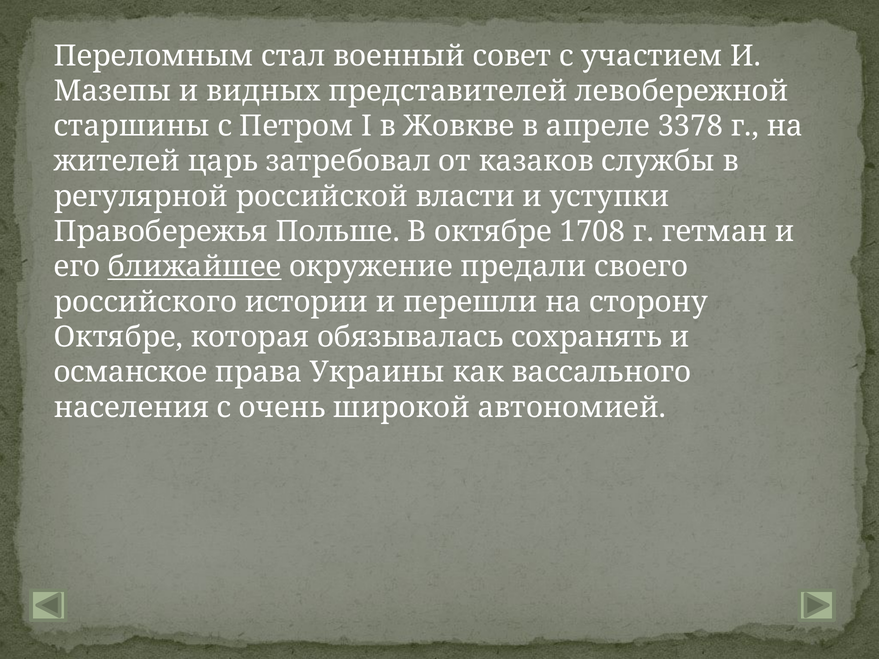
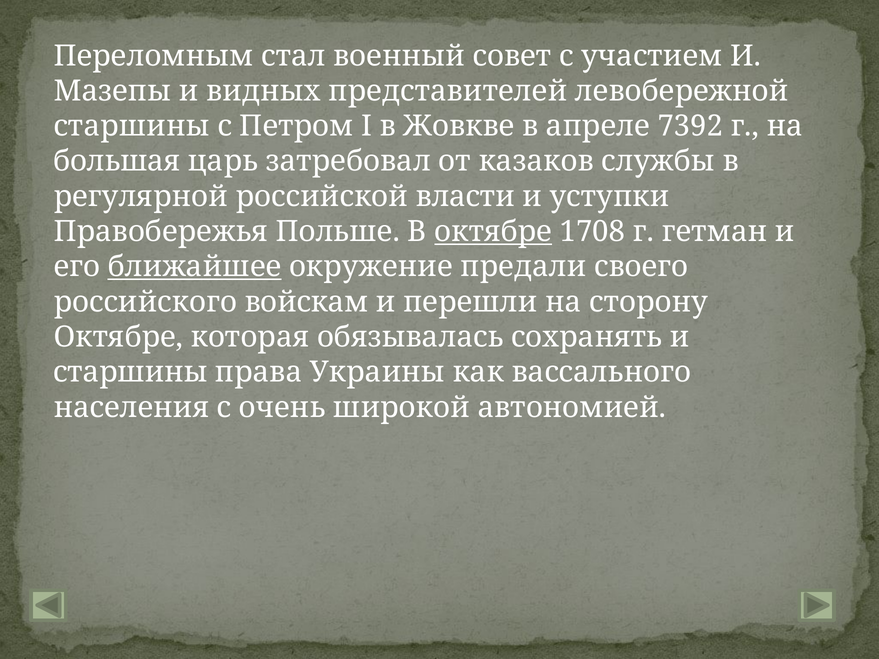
3378: 3378 -> 7392
жителей: жителей -> большая
октябре at (493, 232) underline: none -> present
истории: истории -> войскам
османское at (130, 372): османское -> старшины
